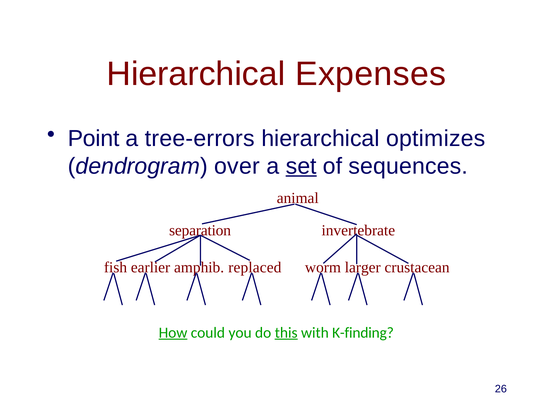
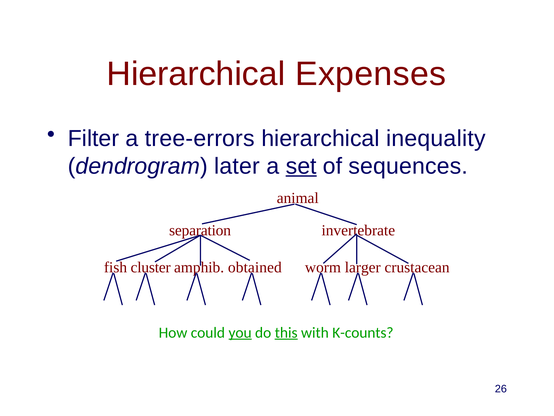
Point: Point -> Filter
optimizes: optimizes -> inequality
over: over -> later
earlier: earlier -> cluster
replaced: replaced -> obtained
How underline: present -> none
you underline: none -> present
K-finding: K-finding -> K-counts
